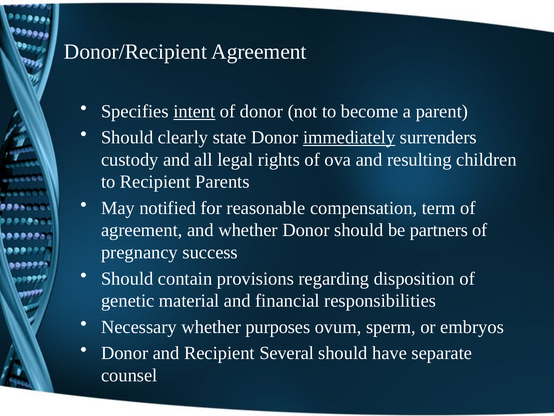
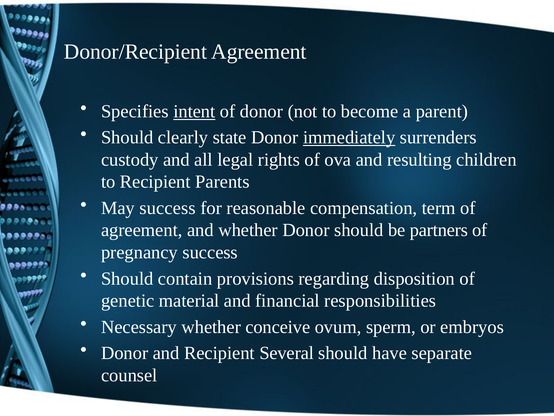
May notified: notified -> success
purposes: purposes -> conceive
